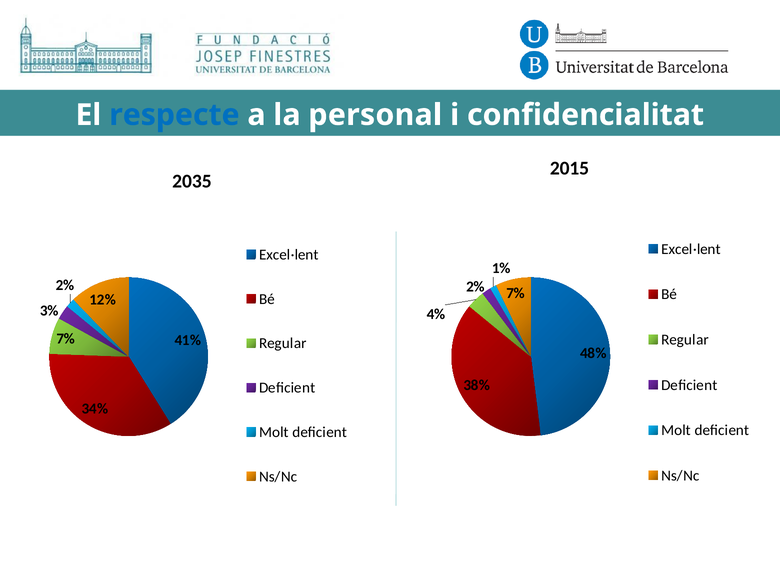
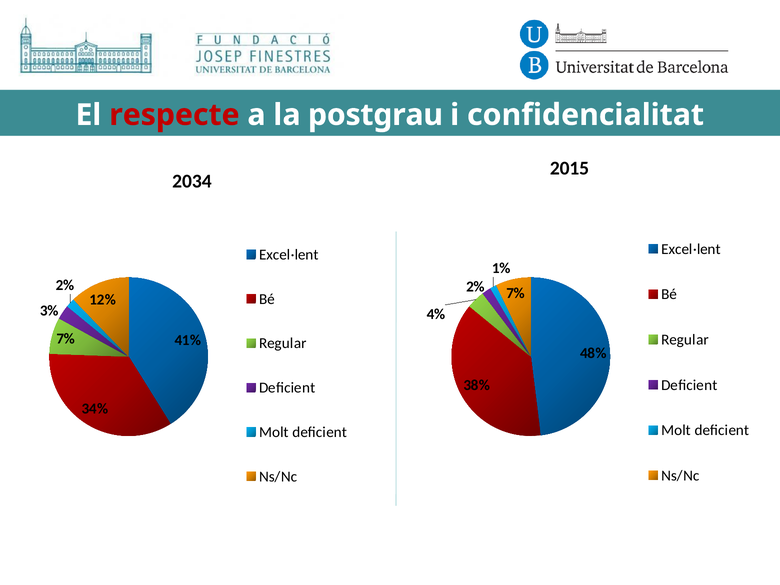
respecte colour: blue -> red
personal: personal -> postgrau
2035: 2035 -> 2034
